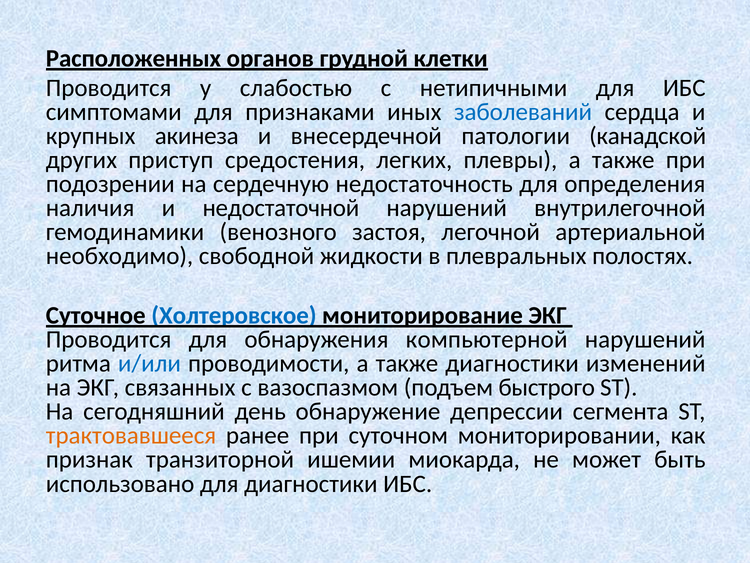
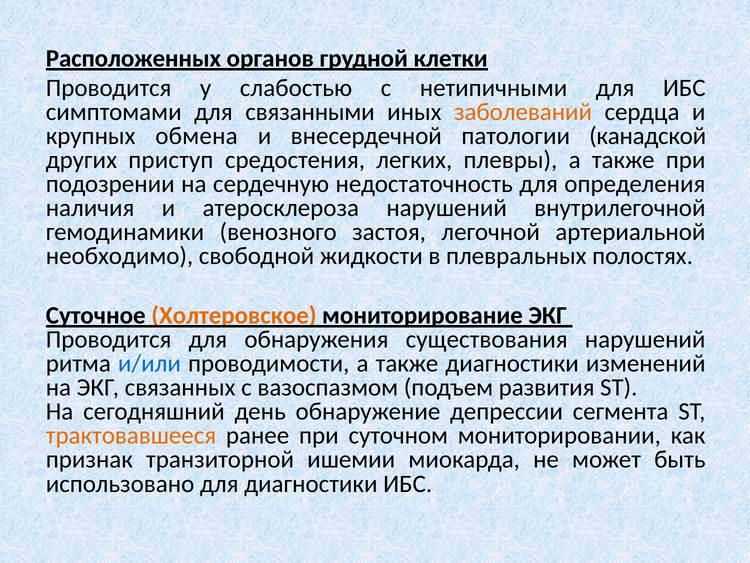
признаками: признаками -> связанными
заболеваний colour: blue -> orange
акинеза: акинеза -> обмена
недостаточной: недостаточной -> атеросклероза
Холтеровское colour: blue -> orange
компьютерной: компьютерной -> существования
быстрого: быстрого -> развития
